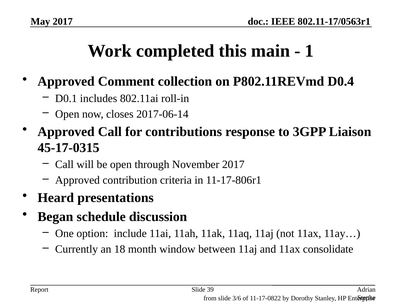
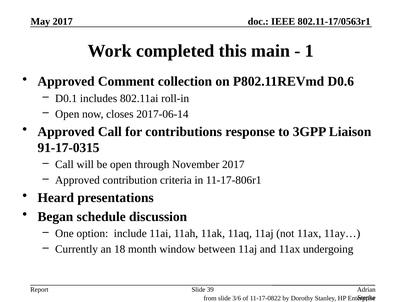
D0.4: D0.4 -> D0.6
45-17-0315: 45-17-0315 -> 91-17-0315
consolidate: consolidate -> undergoing
